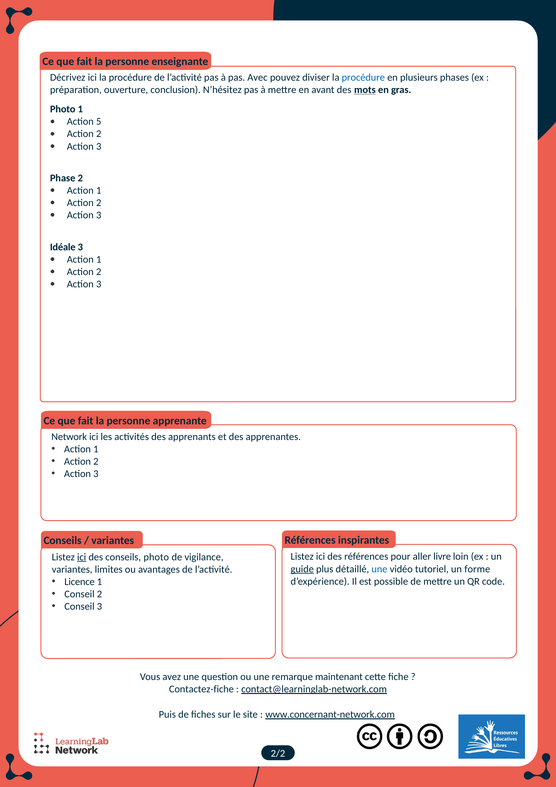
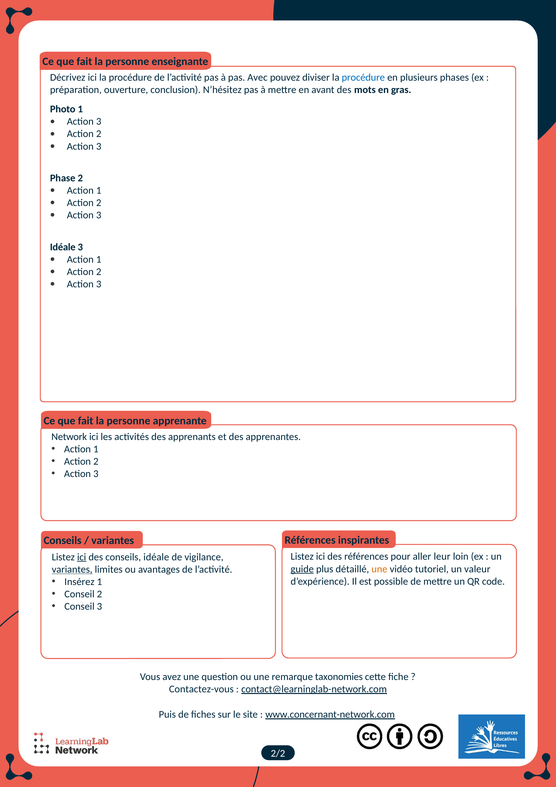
mots underline: present -> none
5 at (99, 122): 5 -> 3
livre: livre -> leur
conseils photo: photo -> idéale
une at (379, 569) colour: blue -> orange
forme: forme -> valeur
variantes at (72, 569) underline: none -> present
Licence: Licence -> Insérez
maintenant: maintenant -> taxonomies
Contactez-fiche: Contactez-fiche -> Contactez-vous
